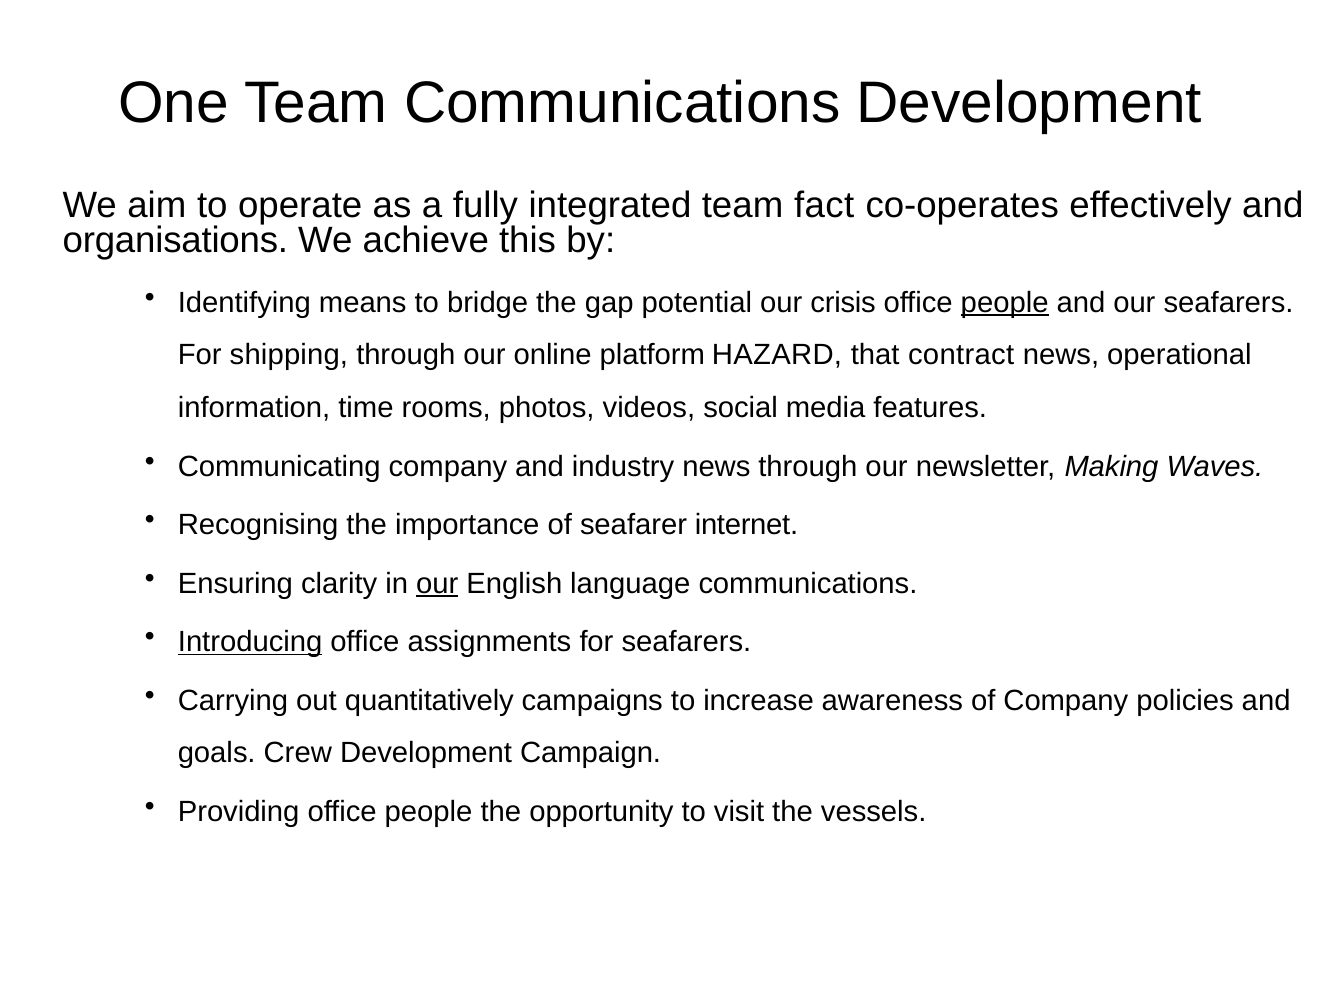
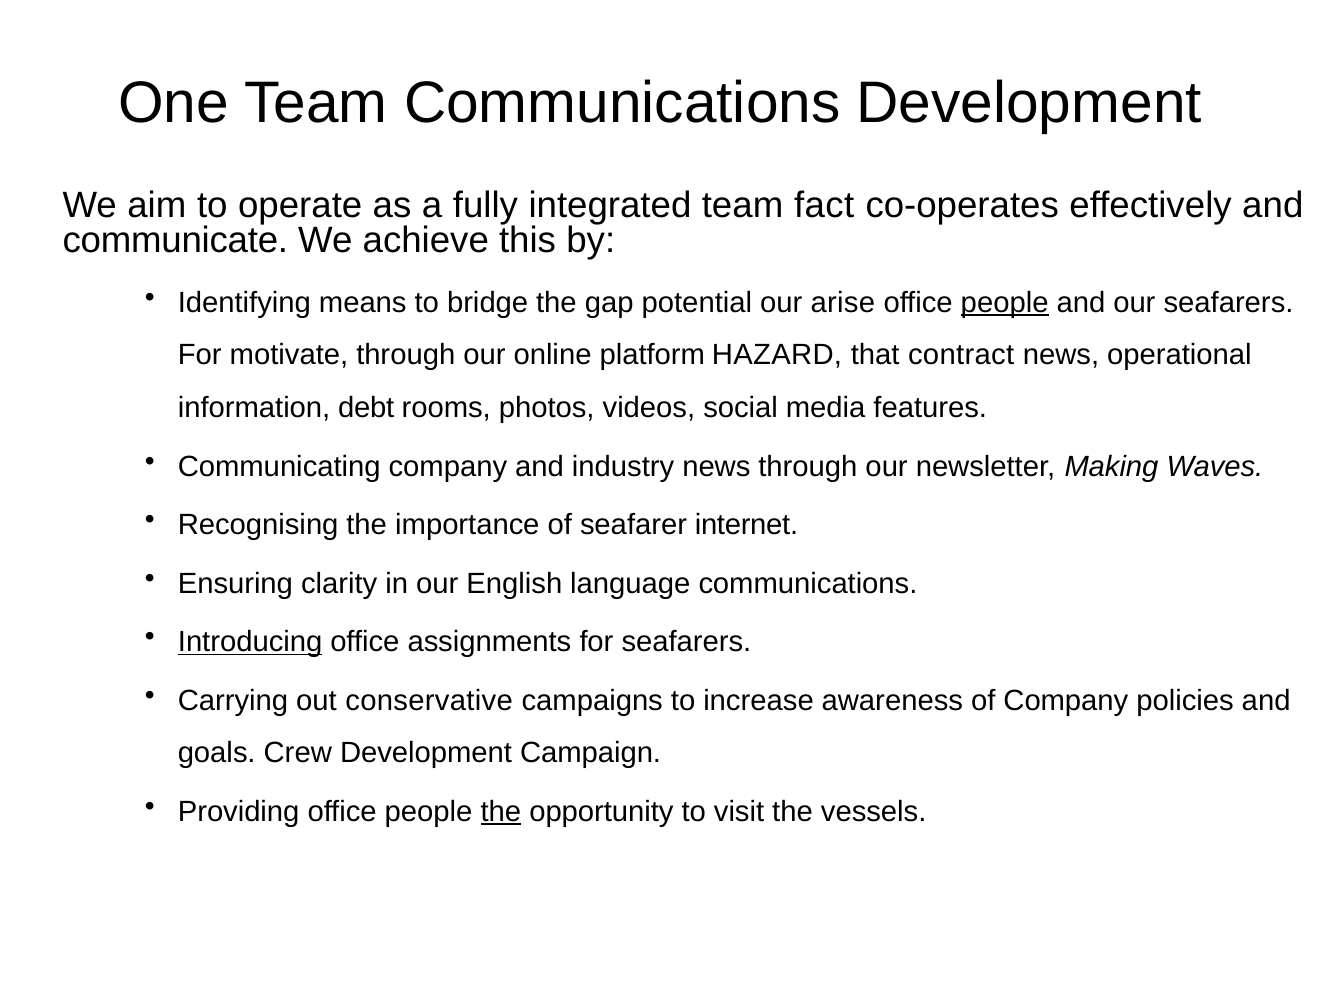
organisations: organisations -> communicate
crisis: crisis -> arise
shipping: shipping -> motivate
time: time -> debt
our at (437, 584) underline: present -> none
quantitatively: quantitatively -> conservative
the at (501, 812) underline: none -> present
